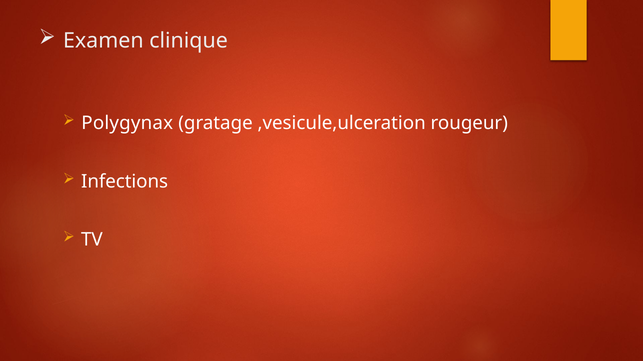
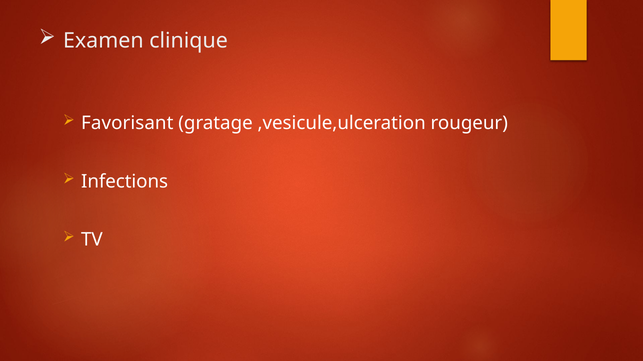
Polygynax: Polygynax -> Favorisant
